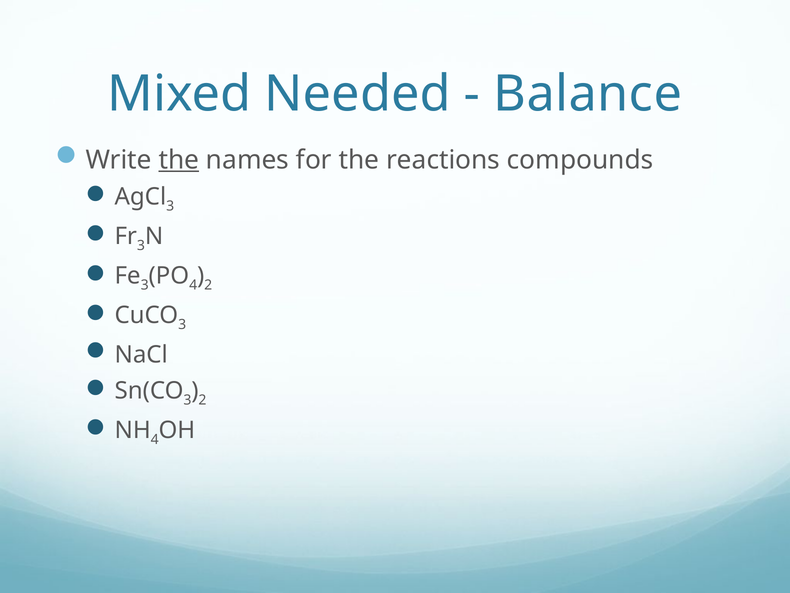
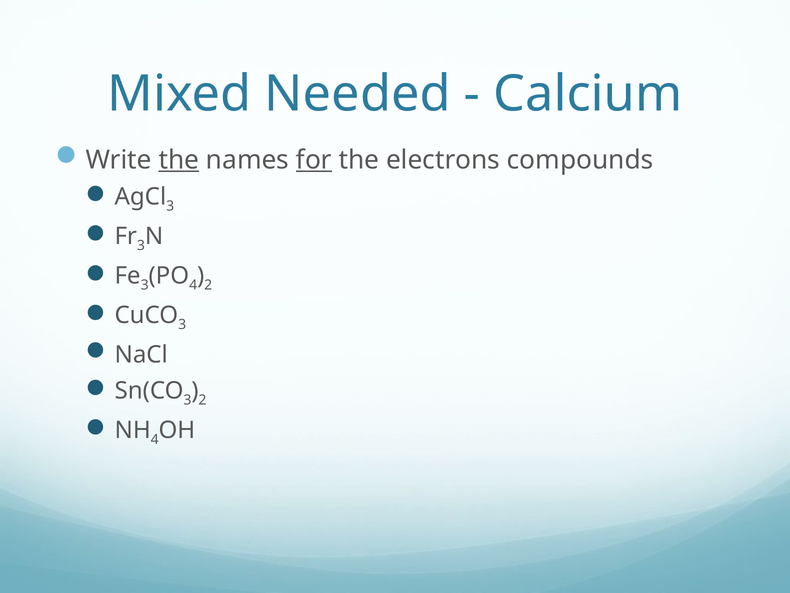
Balance: Balance -> Calcium
for underline: none -> present
reactions: reactions -> electrons
